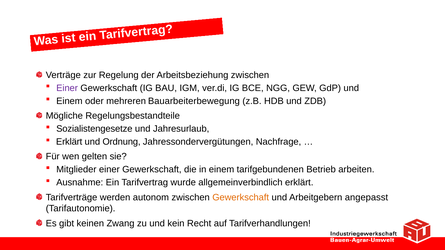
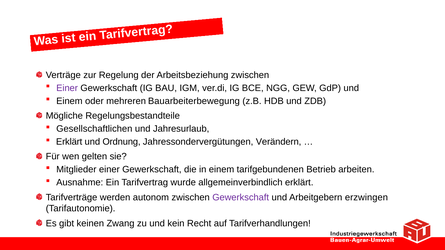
Sozialistengesetze: Sozialistengesetze -> Gesellschaftlichen
Nachfrage: Nachfrage -> Verändern
Gewerkschaft at (241, 198) colour: orange -> purple
angepasst: angepasst -> erzwingen
